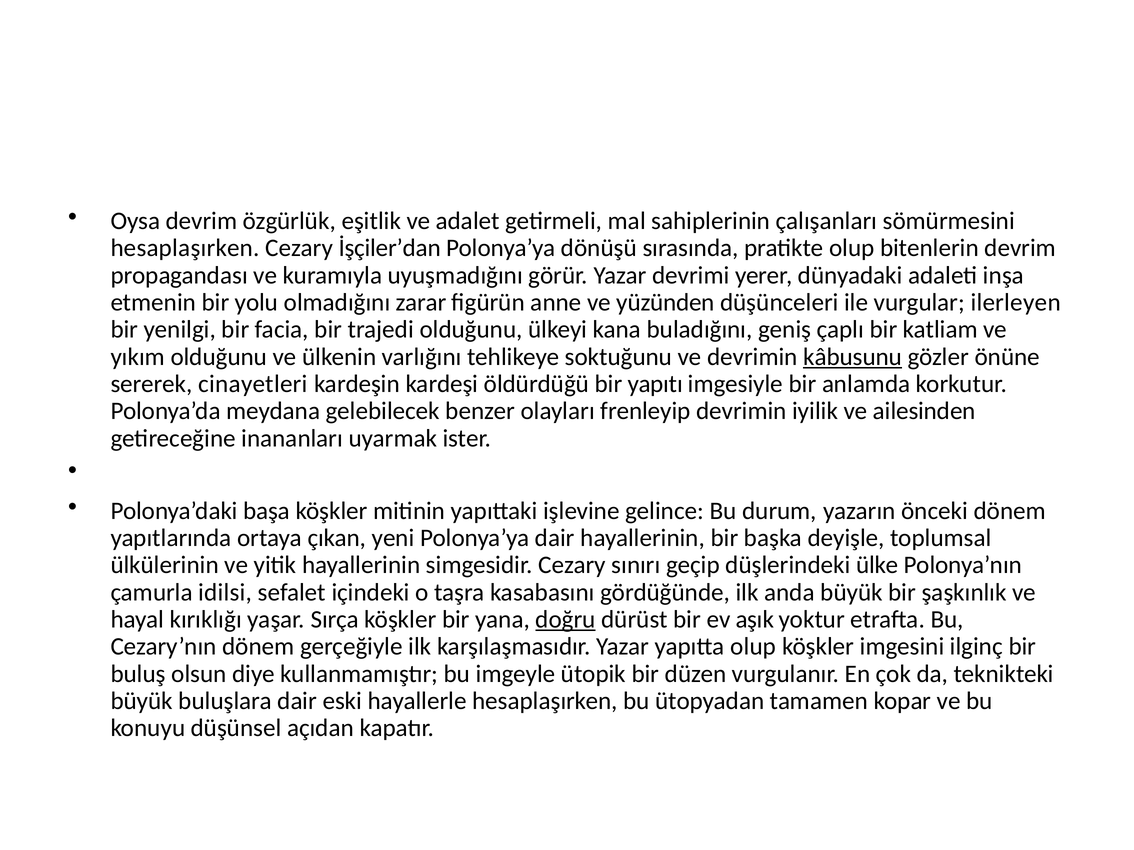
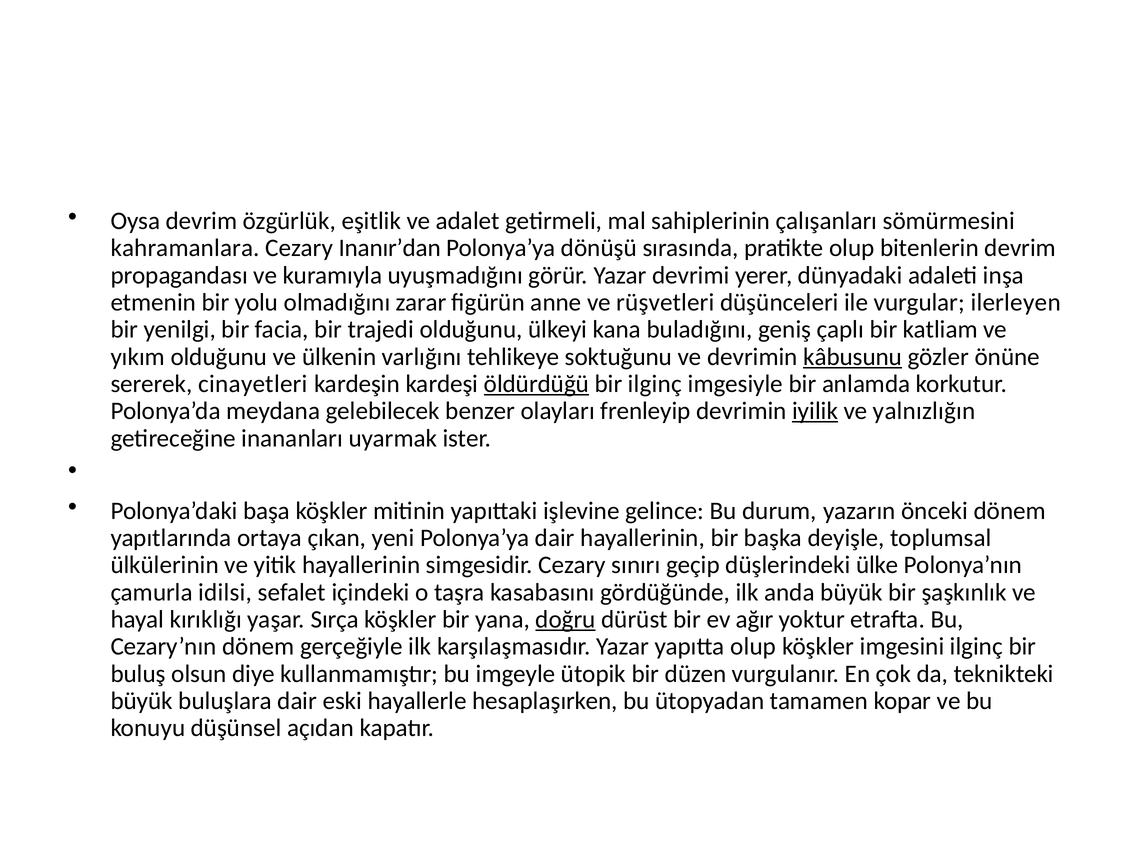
hesaplaşırken at (185, 248): hesaplaşırken -> kahramanlara
İşçiler’dan: İşçiler’dan -> Inanır’dan
yüzünden: yüzünden -> rüşvetleri
öldürdüğü underline: none -> present
bir yapıtı: yapıtı -> ilginç
iyilik underline: none -> present
ailesinden: ailesinden -> yalnızlığın
aşık: aşık -> ağır
